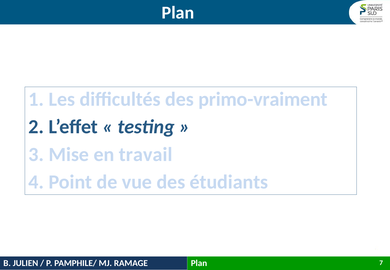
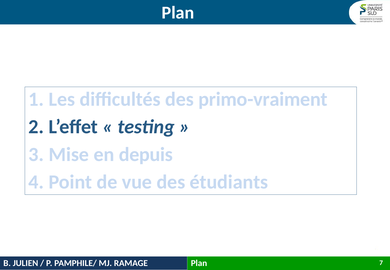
travail: travail -> depuis
